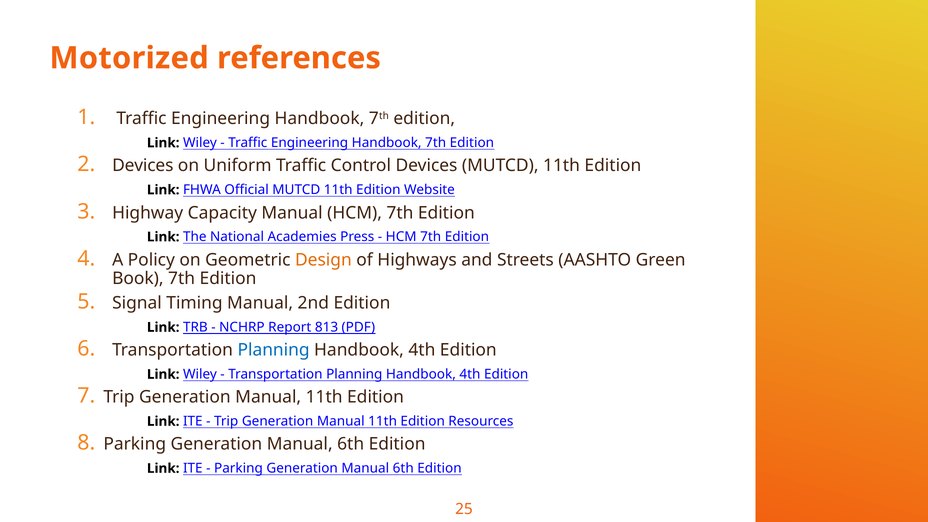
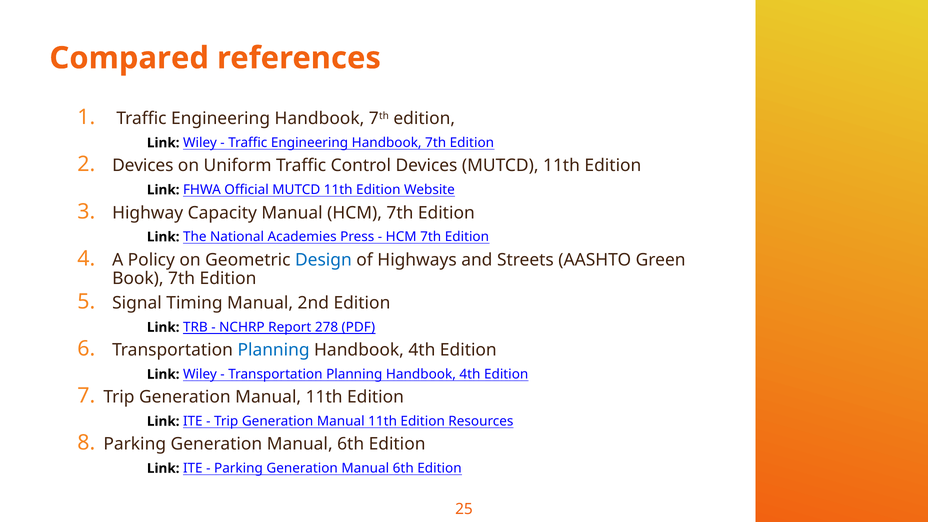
Motorized: Motorized -> Compared
Design colour: orange -> blue
813: 813 -> 278
